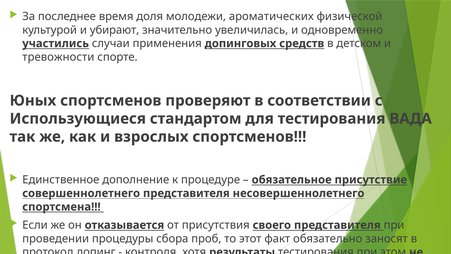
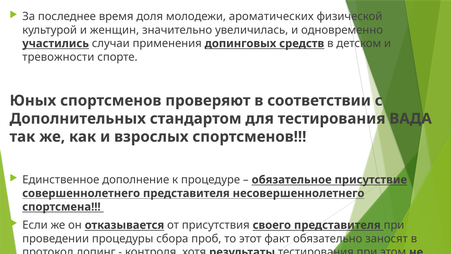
убирают: убирают -> женщин
Использующиеся: Использующиеся -> Дополнительных
